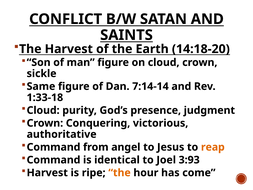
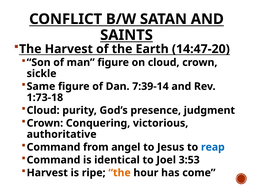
14:18-20: 14:18-20 -> 14:47-20
7:14-14: 7:14-14 -> 7:39-14
1:33-18: 1:33-18 -> 1:73-18
reap colour: orange -> blue
3:93: 3:93 -> 3:53
